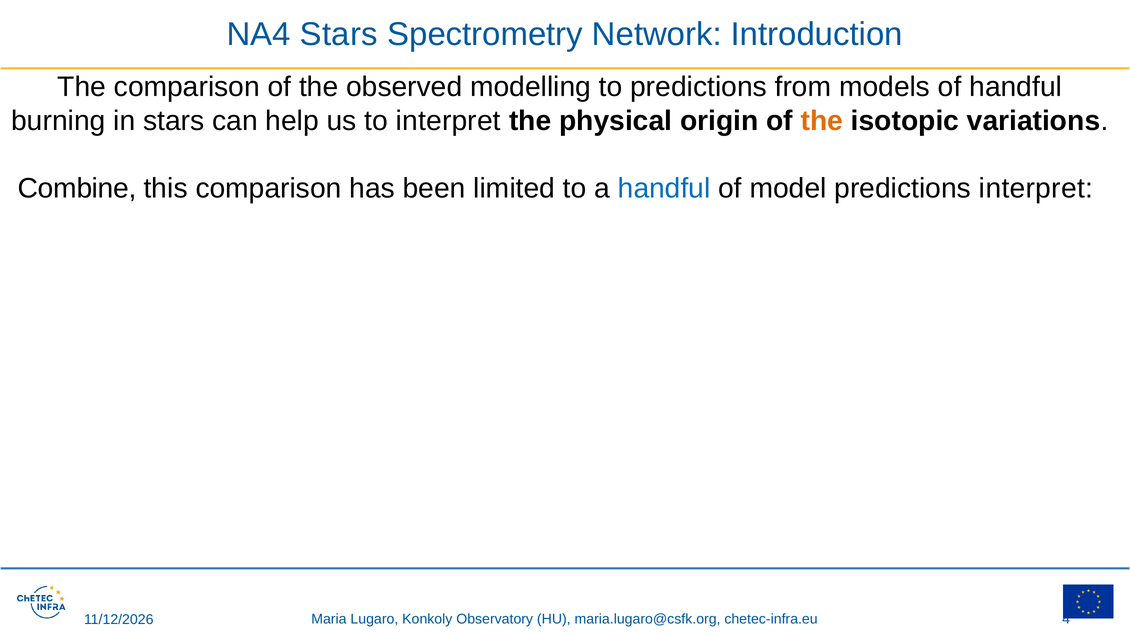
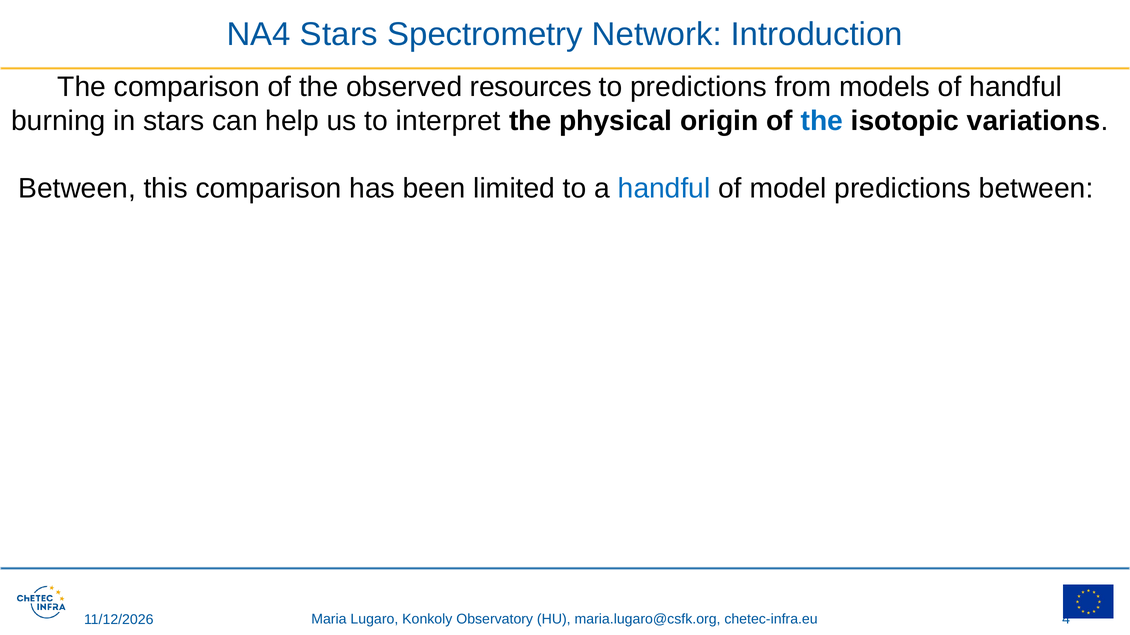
modelling: modelling -> resources
the at (822, 121) colour: orange -> blue
Combine at (77, 189): Combine -> Between
predictions interpret: interpret -> between
